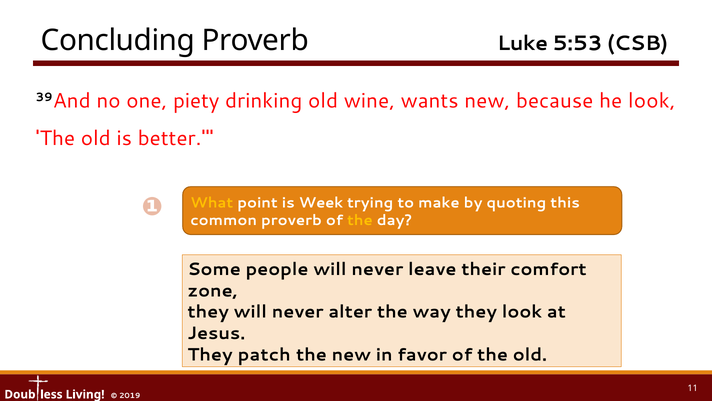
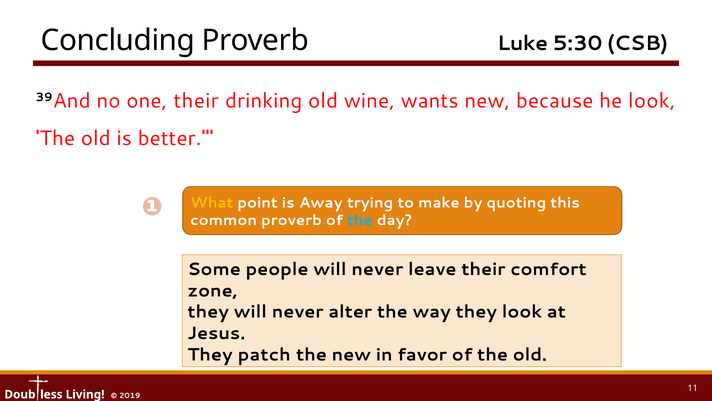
5:53: 5:53 -> 5:30
one piety: piety -> their
Week: Week -> Away
the at (360, 220) colour: yellow -> light blue
